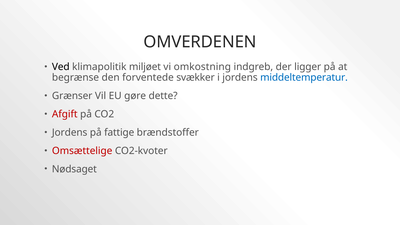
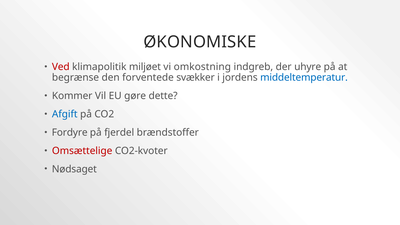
OMVERDENEN: OMVERDENEN -> ØKONOMISKE
Ved colour: black -> red
ligger: ligger -> uhyre
Grænser: Grænser -> Kommer
Afgift colour: red -> blue
Jordens at (70, 133): Jordens -> Fordyre
fattige: fattige -> fjerdel
